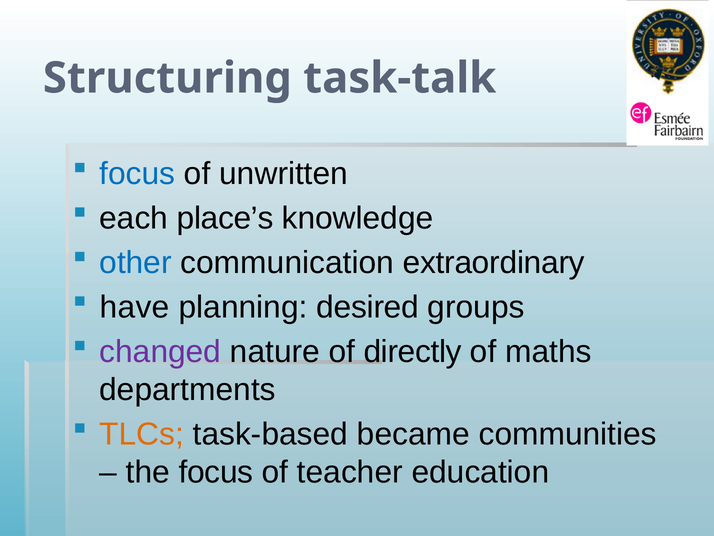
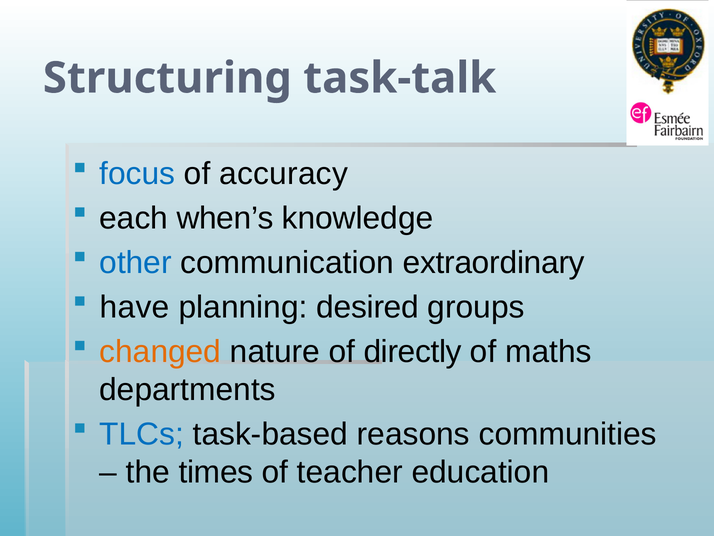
unwritten: unwritten -> accuracy
place’s: place’s -> when’s
changed colour: purple -> orange
TLCs colour: orange -> blue
became: became -> reasons
the focus: focus -> times
